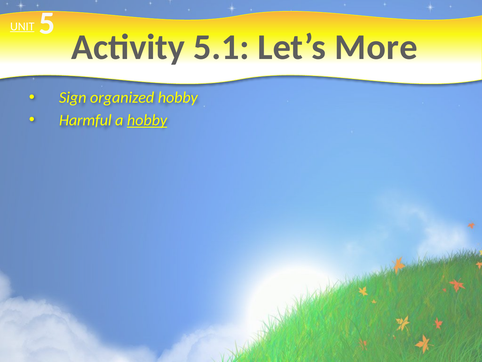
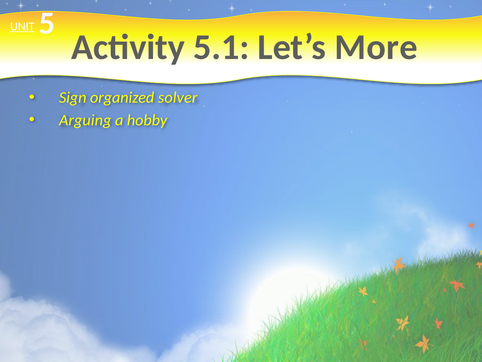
organized hobby: hobby -> solver
Harmful: Harmful -> Arguing
hobby at (147, 120) underline: present -> none
